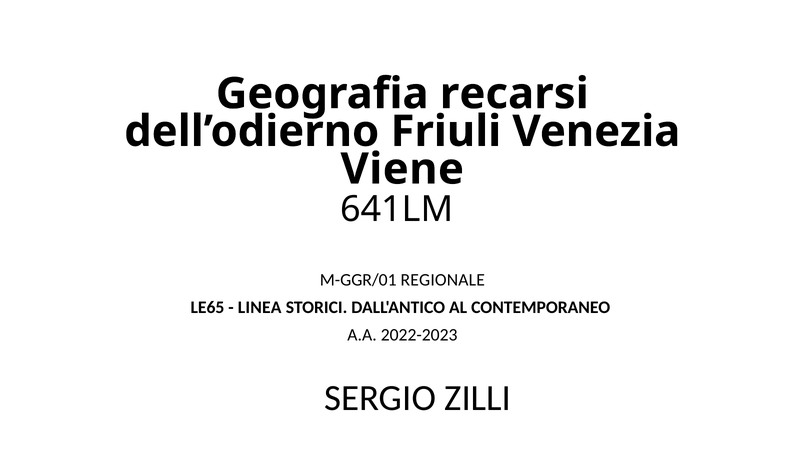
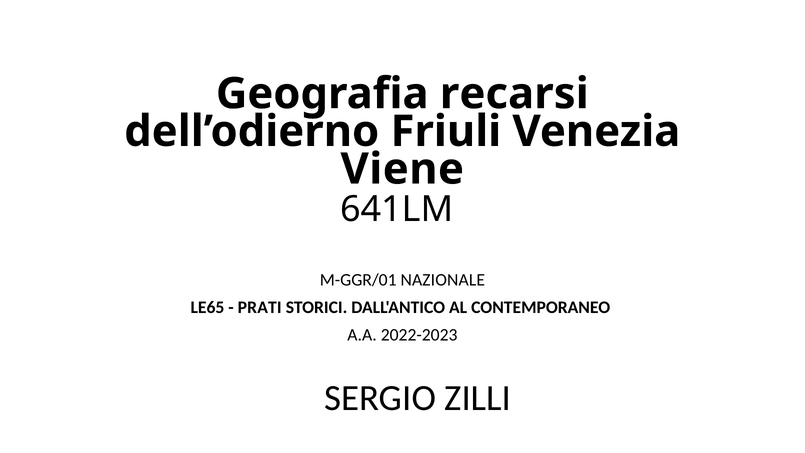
REGIONALE: REGIONALE -> NAZIONALE
LINEA: LINEA -> PRATI
